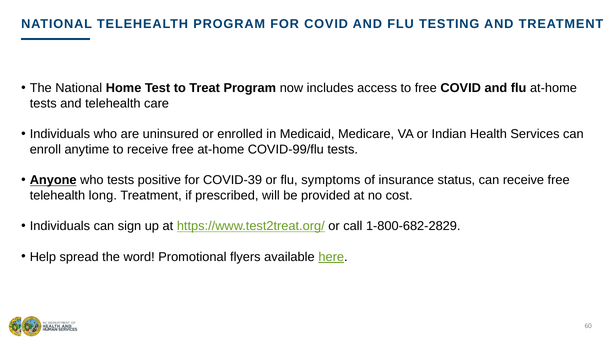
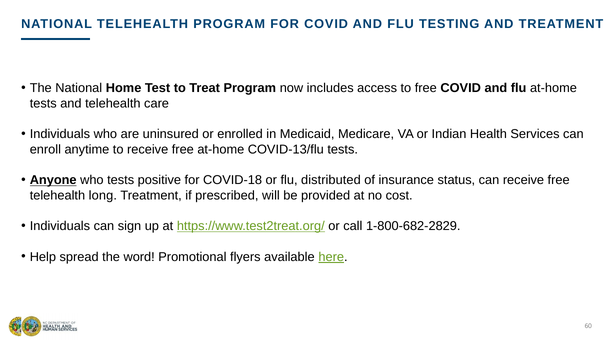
COVID-99/flu: COVID-99/flu -> COVID-13/flu
COVID-39: COVID-39 -> COVID-18
symptoms: symptoms -> distributed
